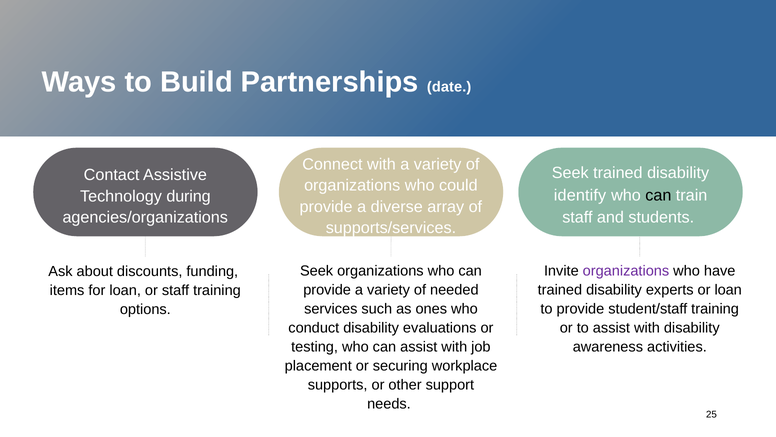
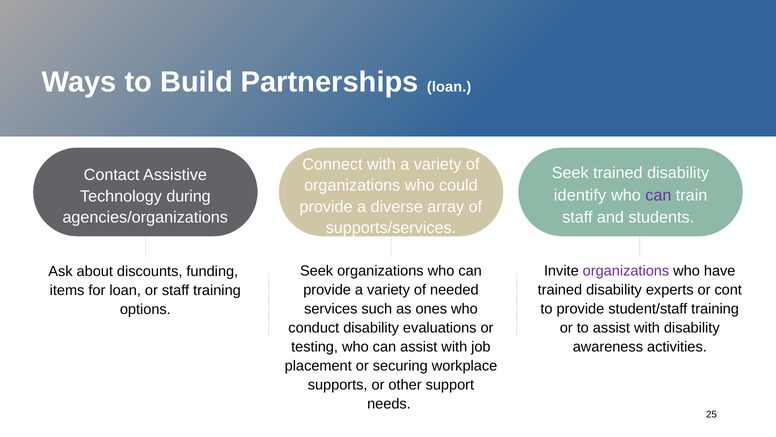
Partnerships date: date -> loan
can at (658, 195) colour: black -> purple
or loan: loan -> cont
